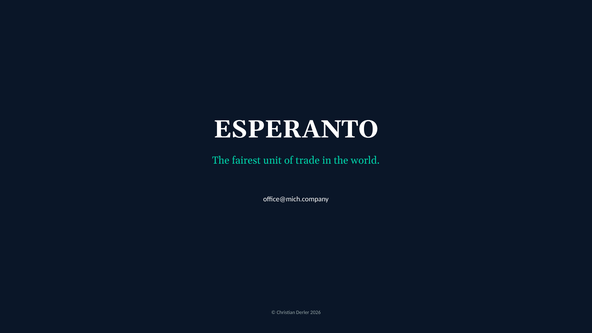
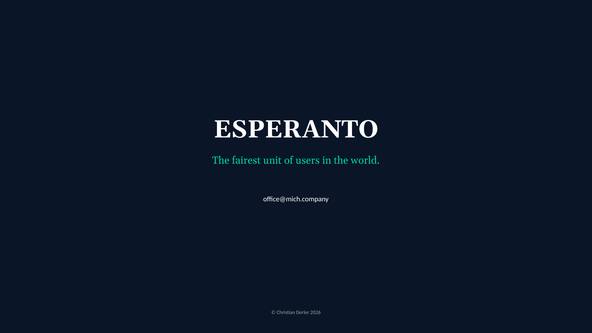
trade: trade -> users
